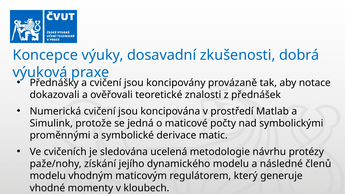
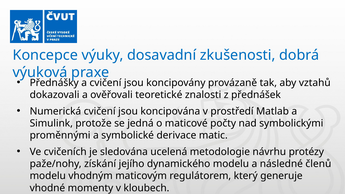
notace: notace -> vztahů
